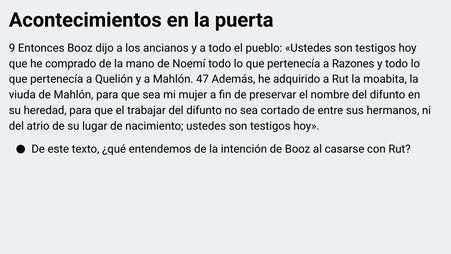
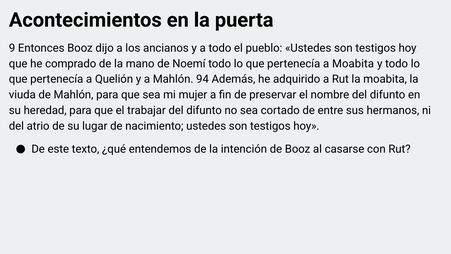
a Razones: Razones -> Moabita
47: 47 -> 94
